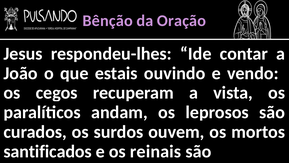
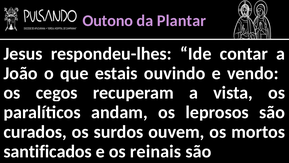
Bênção: Bênção -> Outono
Oração: Oração -> Plantar
